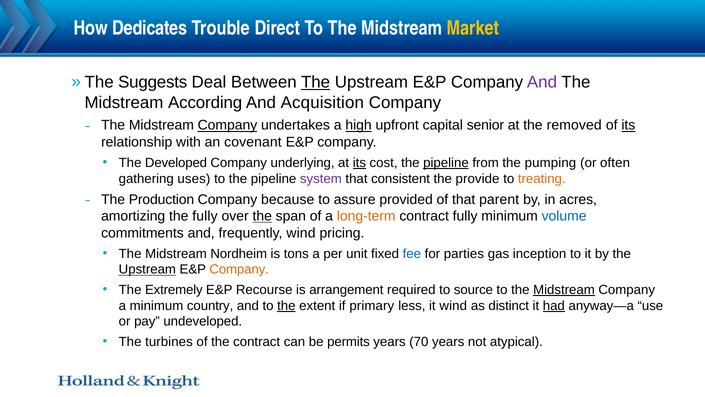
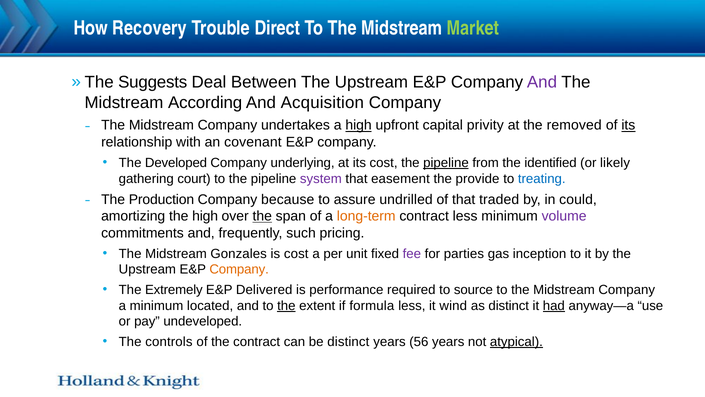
Dedicates: Dedicates -> Recovery
Market colour: yellow -> light green
The at (316, 82) underline: present -> none
Company at (227, 125) underline: present -> none
senior: senior -> privity
its at (359, 163) underline: present -> none
pumping: pumping -> identified
often: often -> likely
uses: uses -> court
consistent: consistent -> easement
treating colour: orange -> blue
provided: provided -> undrilled
parent: parent -> traded
acres: acres -> could
the fully: fully -> high
contract fully: fully -> less
volume colour: blue -> purple
frequently wind: wind -> such
Nordheim: Nordheim -> Gonzales
is tons: tons -> cost
fee colour: blue -> purple
Upstream at (147, 269) underline: present -> none
Recourse: Recourse -> Delivered
arrangement: arrangement -> performance
Midstream at (564, 290) underline: present -> none
country: country -> located
primary: primary -> formula
turbines: turbines -> controls
be permits: permits -> distinct
70: 70 -> 56
atypical underline: none -> present
